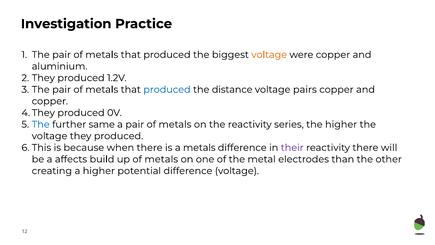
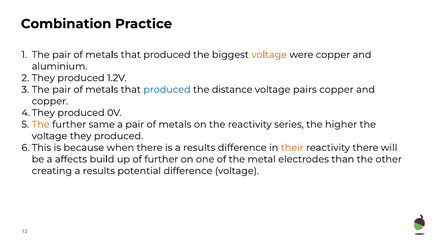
Investigation: Investigation -> Combination
The at (41, 124) colour: blue -> orange
is a metals: metals -> results
their colour: purple -> orange
up of metals: metals -> further
creating a higher: higher -> results
